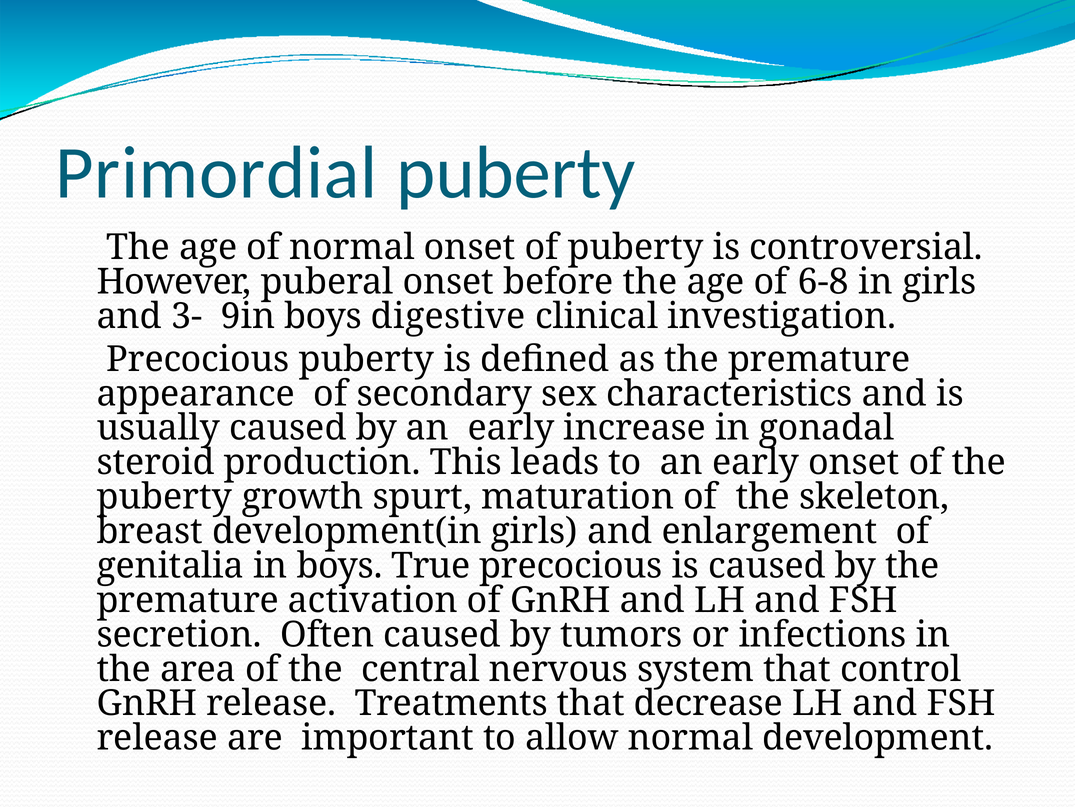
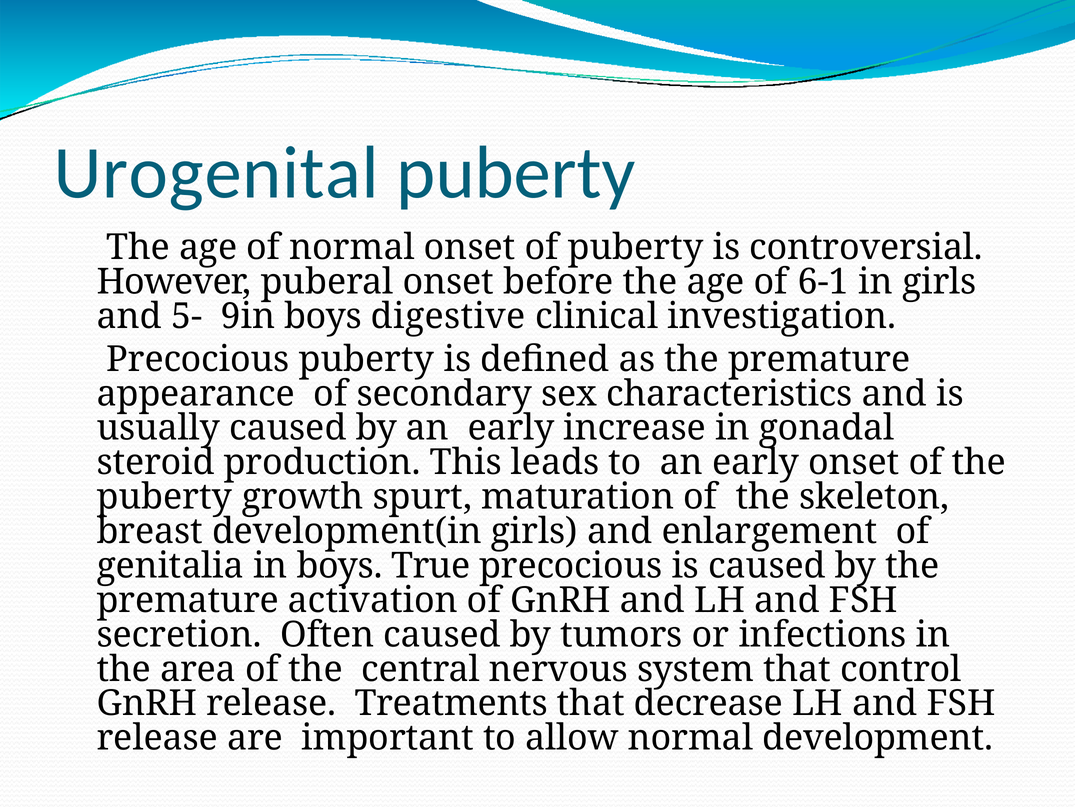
Primordial: Primordial -> Urogenital
6-8: 6-8 -> 6-1
3-: 3- -> 5-
